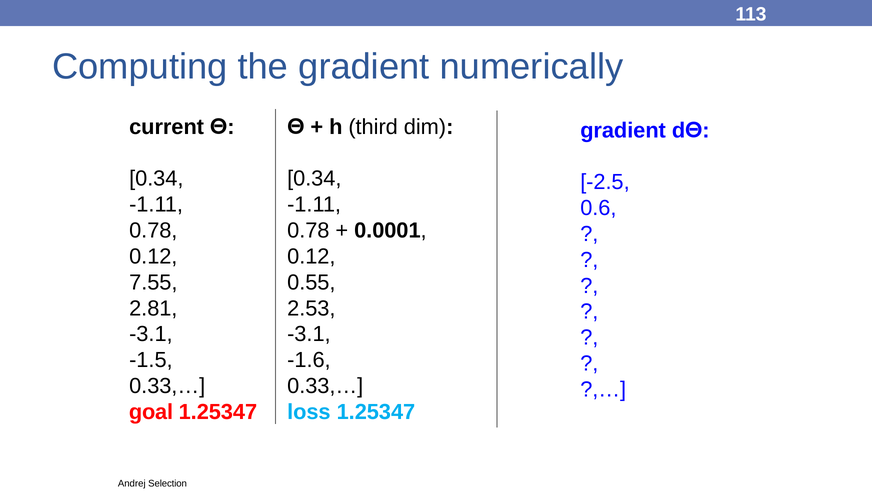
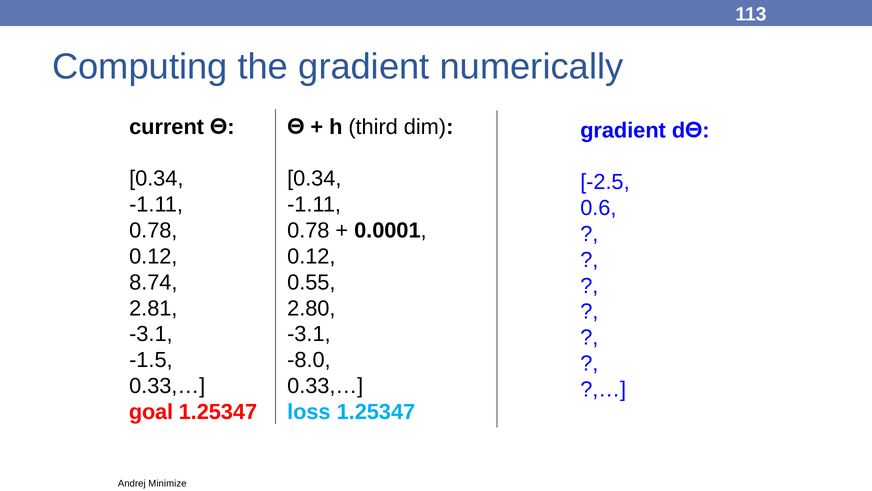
7.55: 7.55 -> 8.74
2.53: 2.53 -> 2.80
-1.6: -1.6 -> -8.0
Selection: Selection -> Minimize
